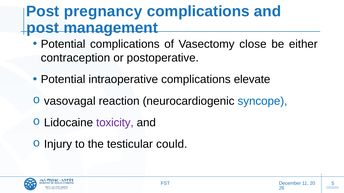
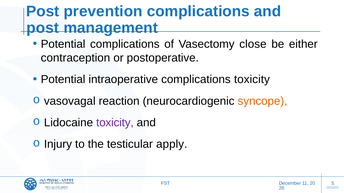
pregnancy: pregnancy -> prevention
complications elevate: elevate -> toxicity
syncope colour: blue -> orange
could: could -> apply
